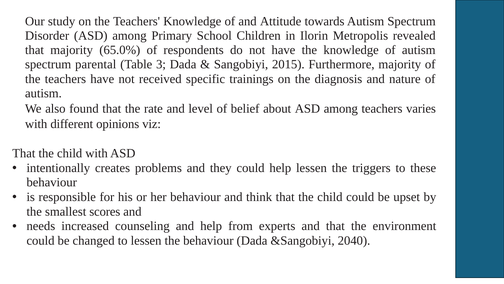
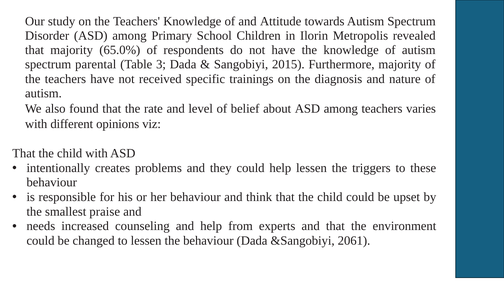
scores: scores -> praise
2040: 2040 -> 2061
